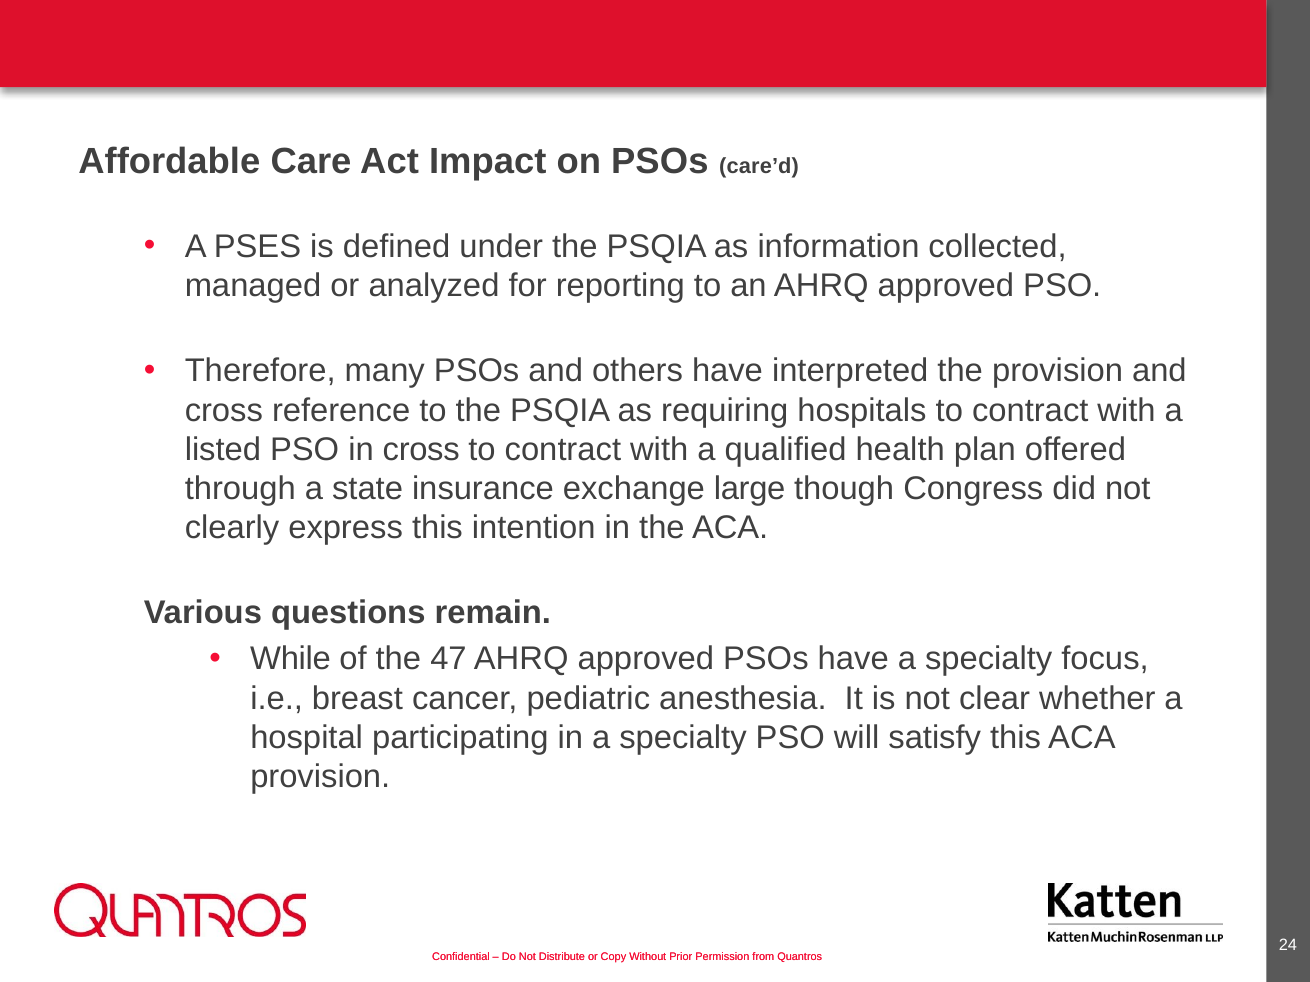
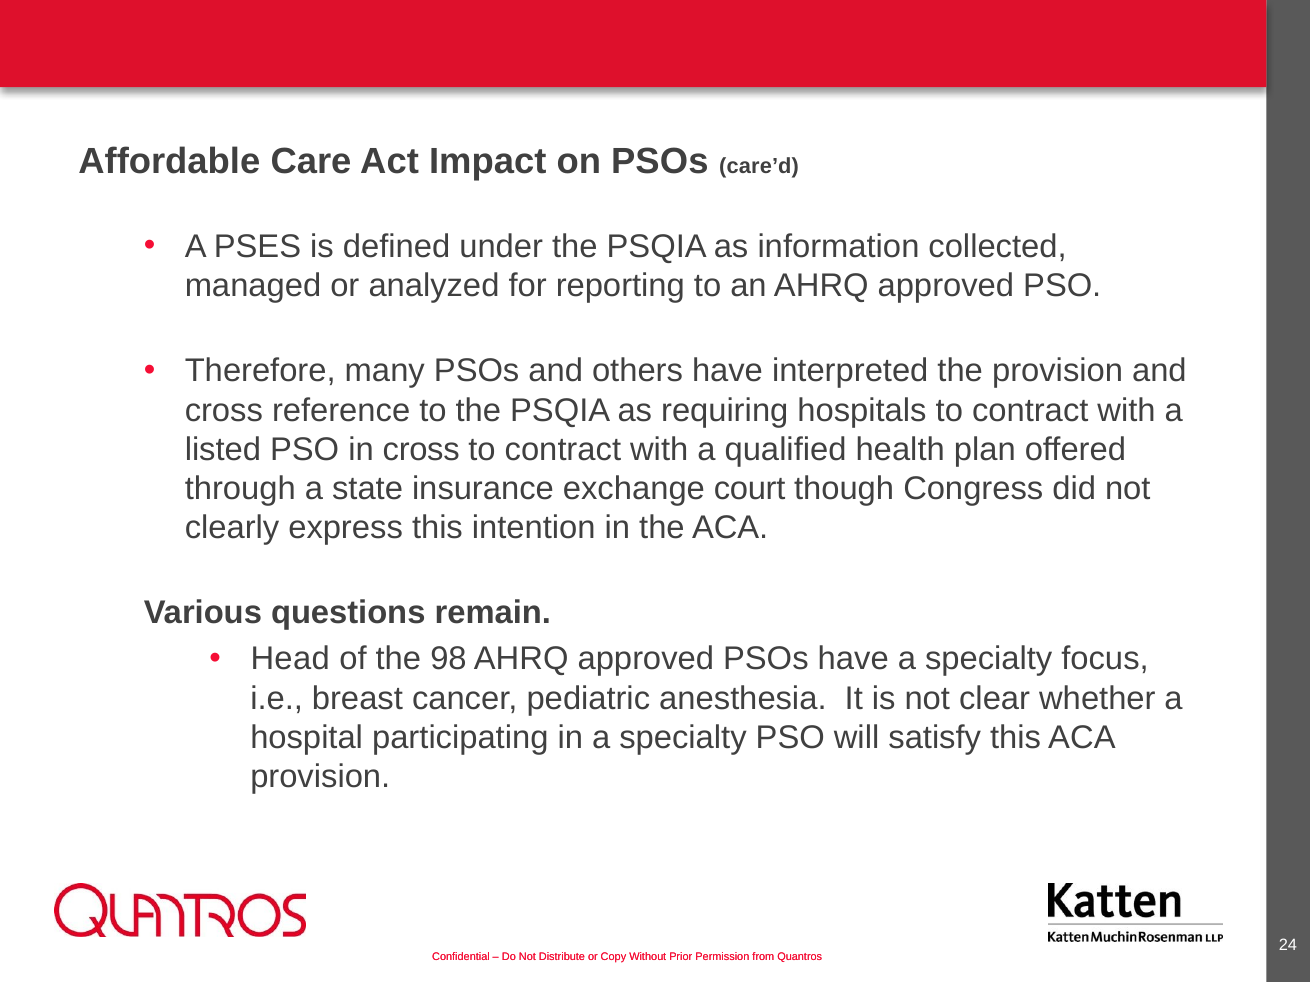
large: large -> court
While: While -> Head
47: 47 -> 98
